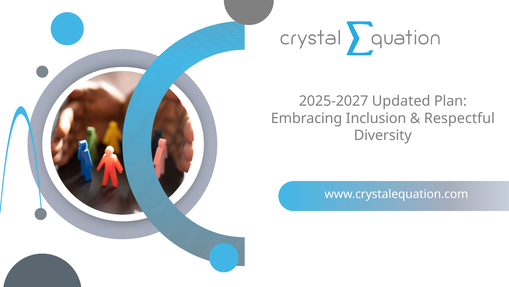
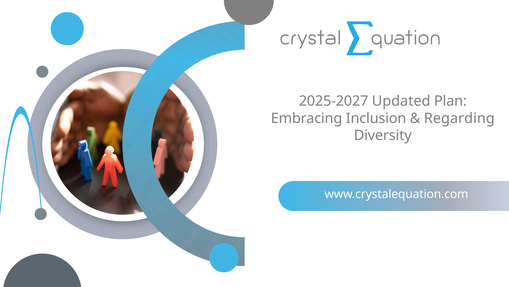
Respectful: Respectful -> Regarding
